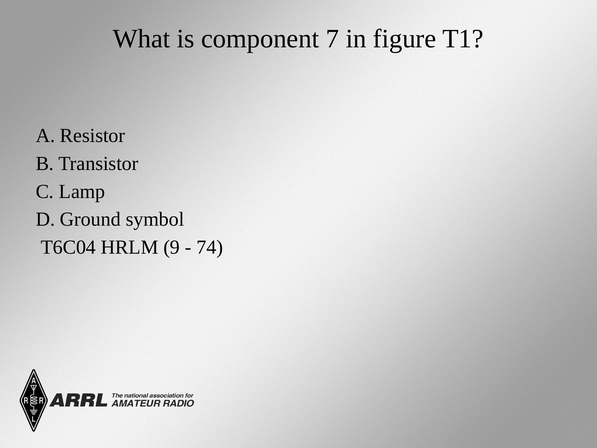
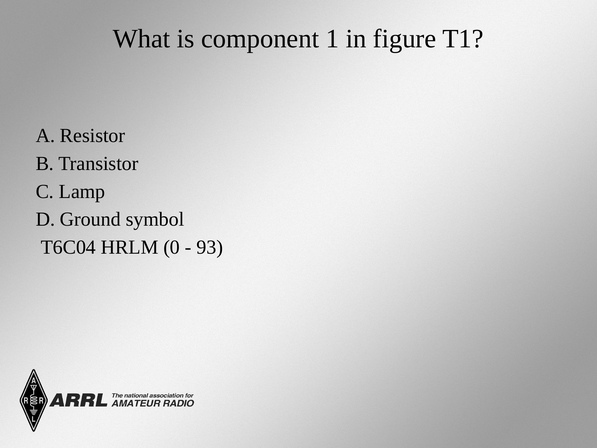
7: 7 -> 1
9: 9 -> 0
74: 74 -> 93
